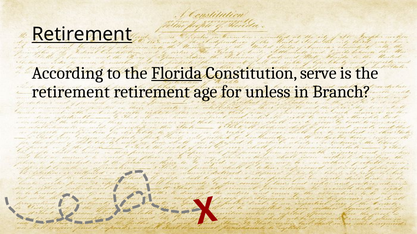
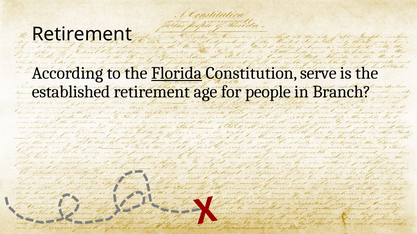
Retirement at (82, 34) underline: present -> none
retirement at (71, 92): retirement -> established
unless: unless -> people
